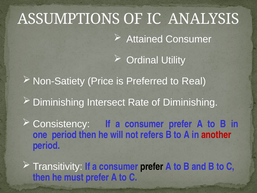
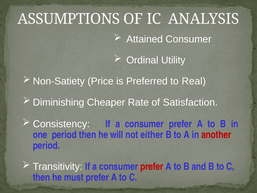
Intersect: Intersect -> Cheaper
Diminishing: Diminishing -> Satisfaction
refers: refers -> either
prefer at (152, 166) colour: black -> red
